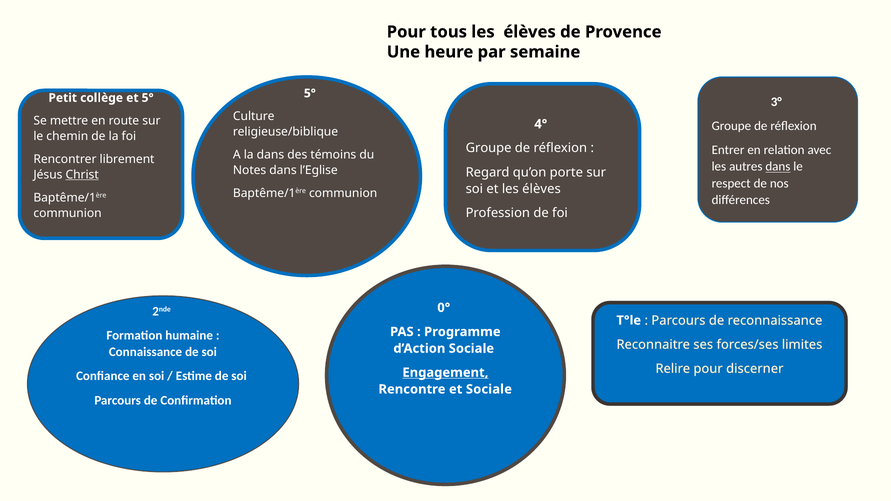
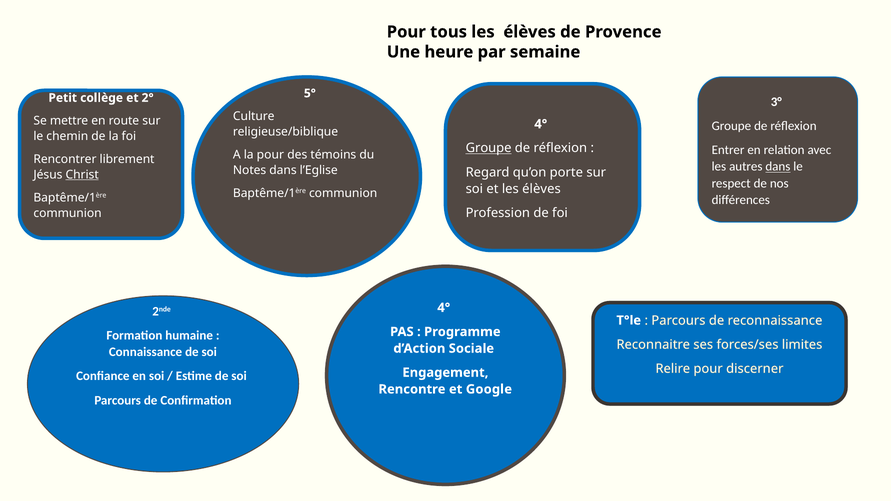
et 5°: 5° -> 2°
Groupe at (489, 148) underline: none -> present
la dans: dans -> pour
0° at (444, 308): 0° -> 4°
Engagement underline: present -> none
et Sociale: Sociale -> Google
